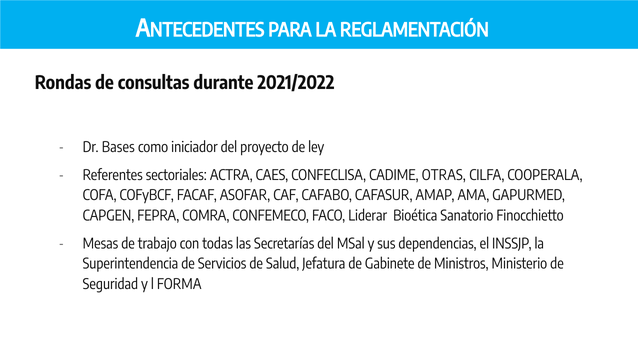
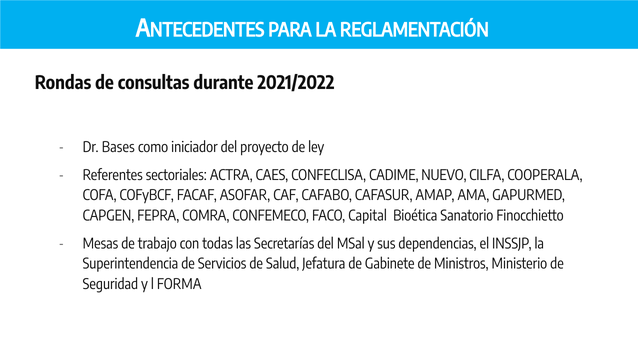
OTRAS: OTRAS -> NUEVO
Liderar: Liderar -> Capital
